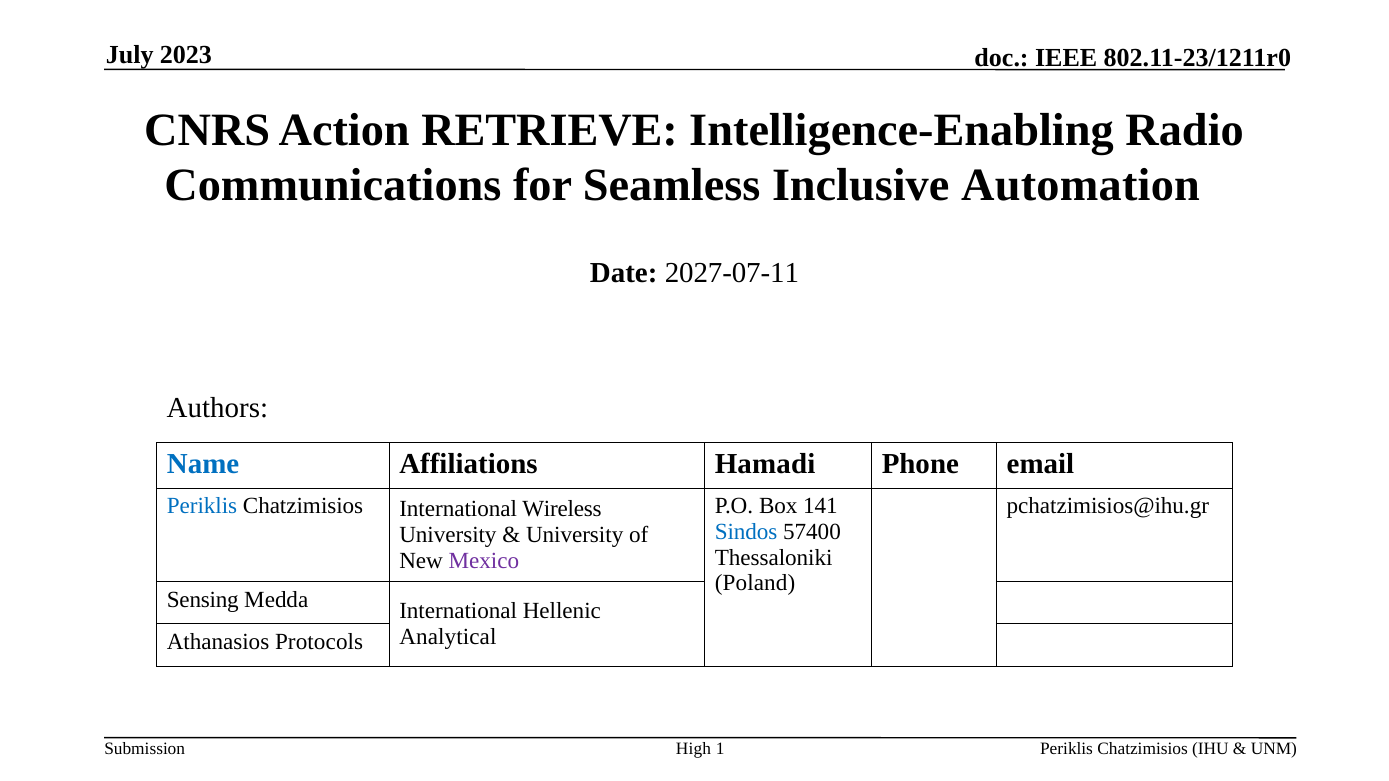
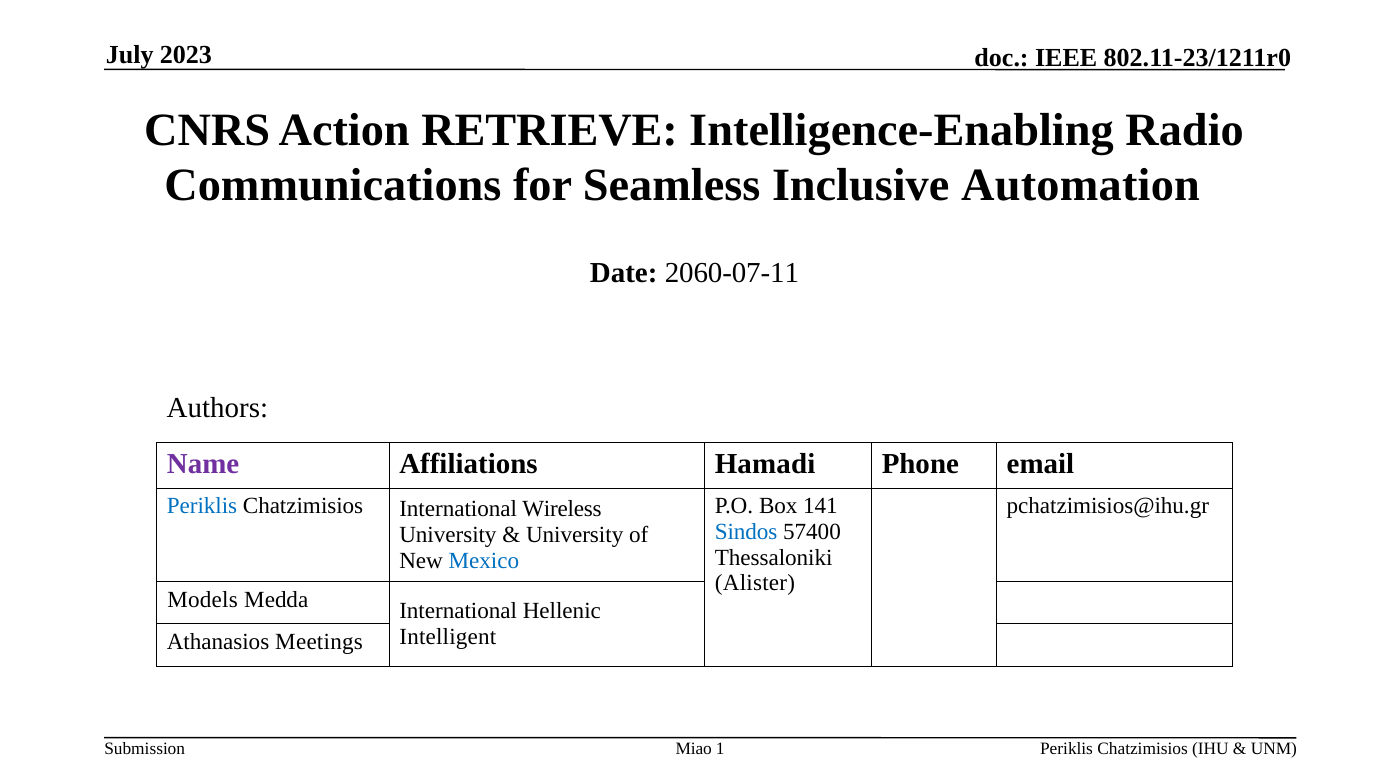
2027-07-11: 2027-07-11 -> 2060-07-11
Name colour: blue -> purple
Mexico colour: purple -> blue
Poland: Poland -> Alister
Sensing: Sensing -> Models
Analytical: Analytical -> Intelligent
Protocols: Protocols -> Meetings
High: High -> Miao
